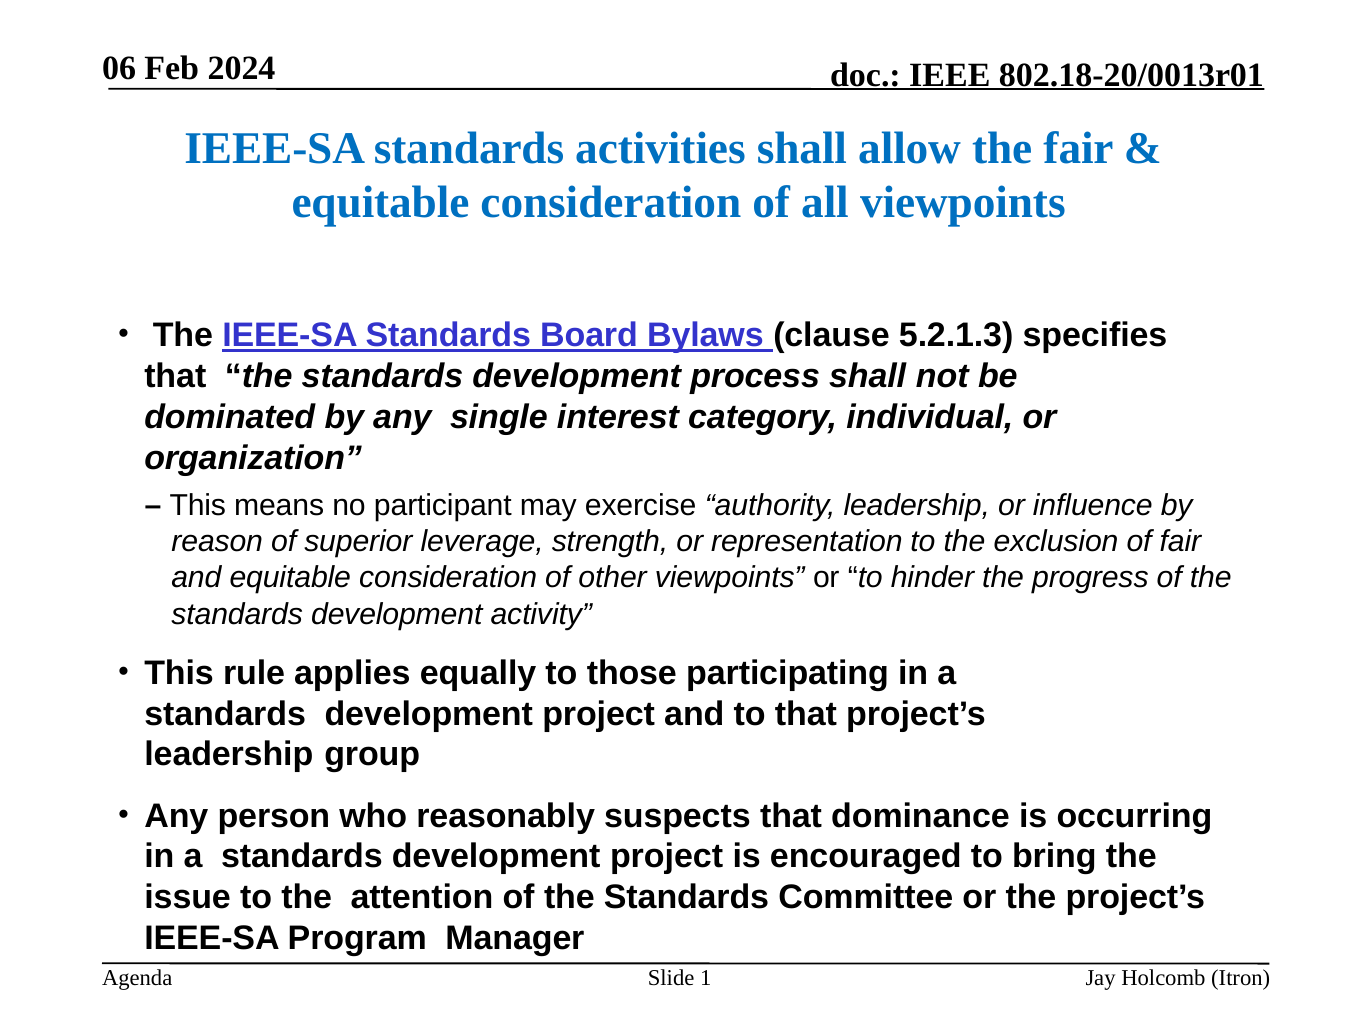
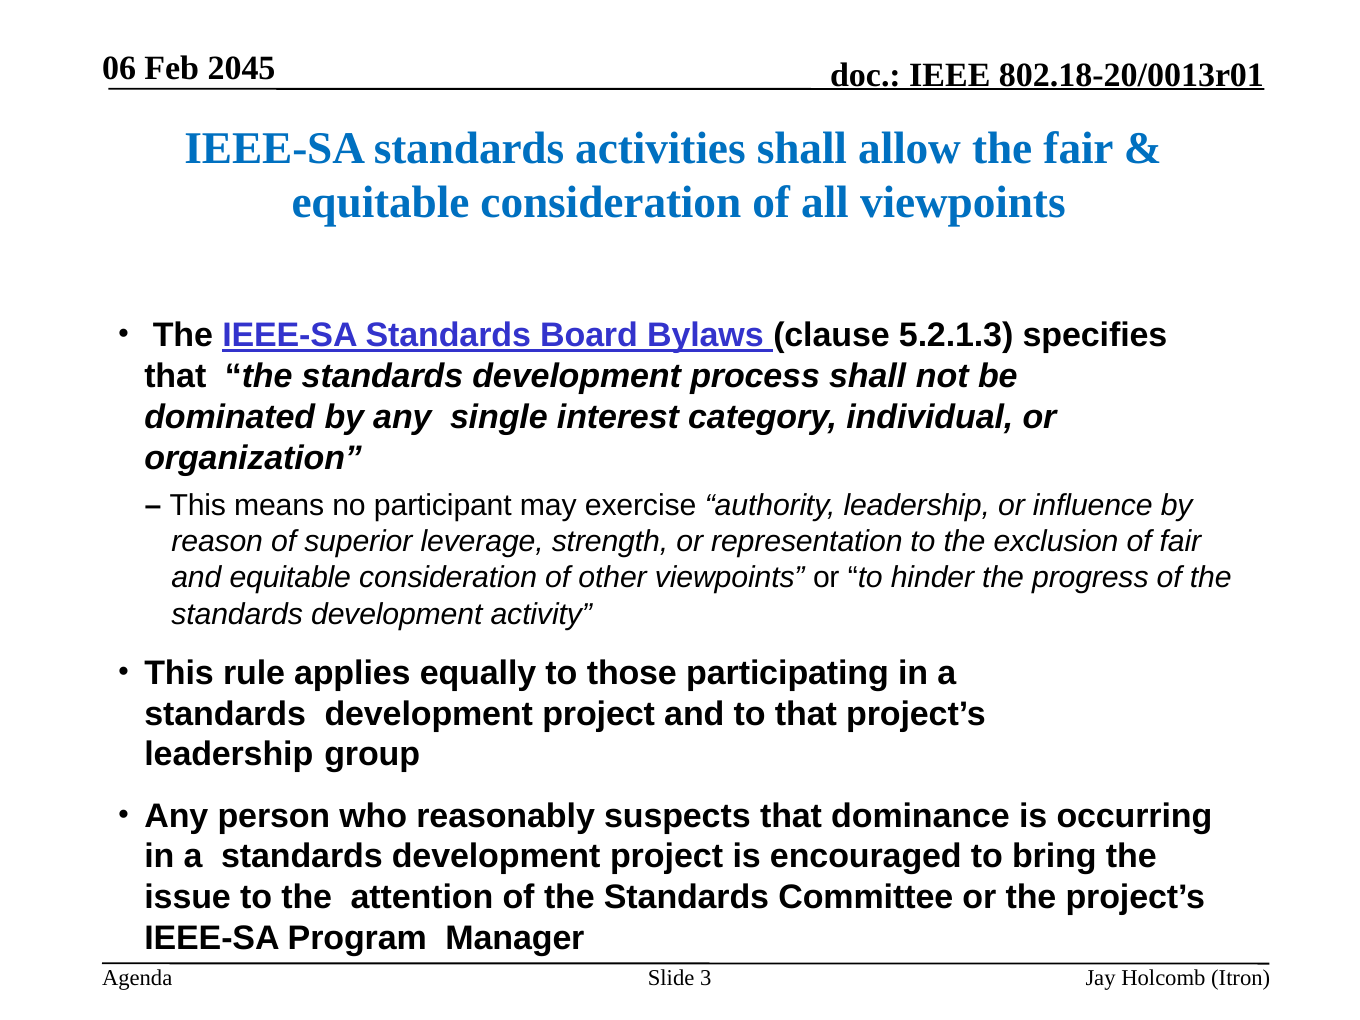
2024: 2024 -> 2045
1: 1 -> 3
